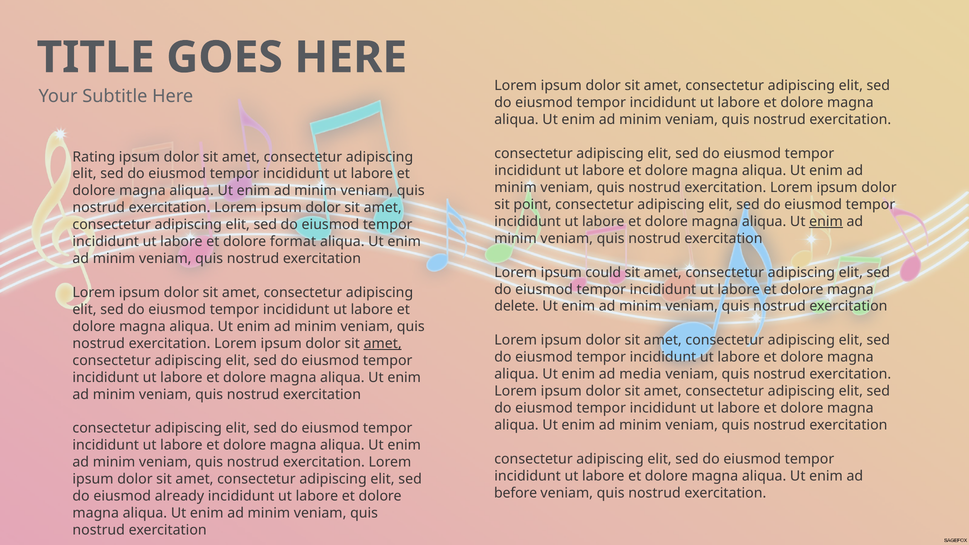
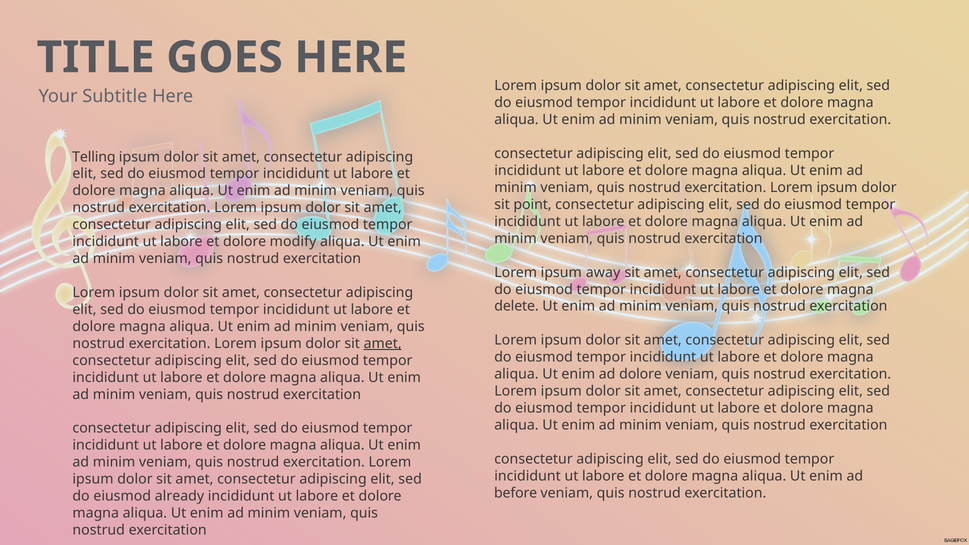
Rating: Rating -> Telling
enim at (826, 222) underline: present -> none
format: format -> modify
could: could -> away
ad media: media -> dolore
